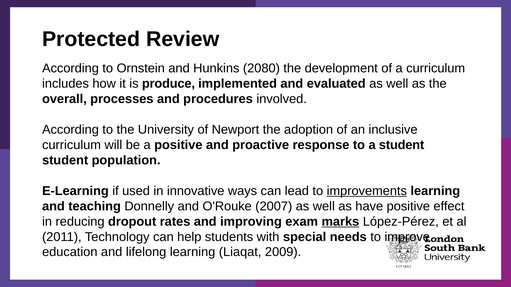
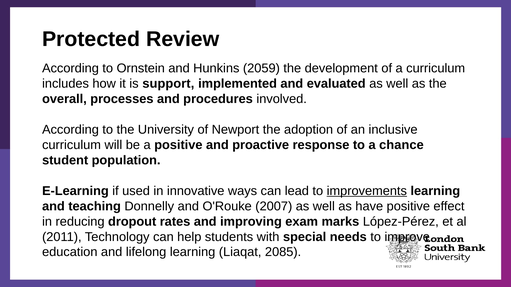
2080: 2080 -> 2059
produce: produce -> support
a student: student -> chance
marks underline: present -> none
2009: 2009 -> 2085
